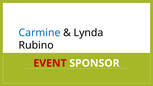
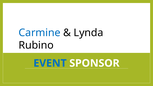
EVENT colour: red -> blue
